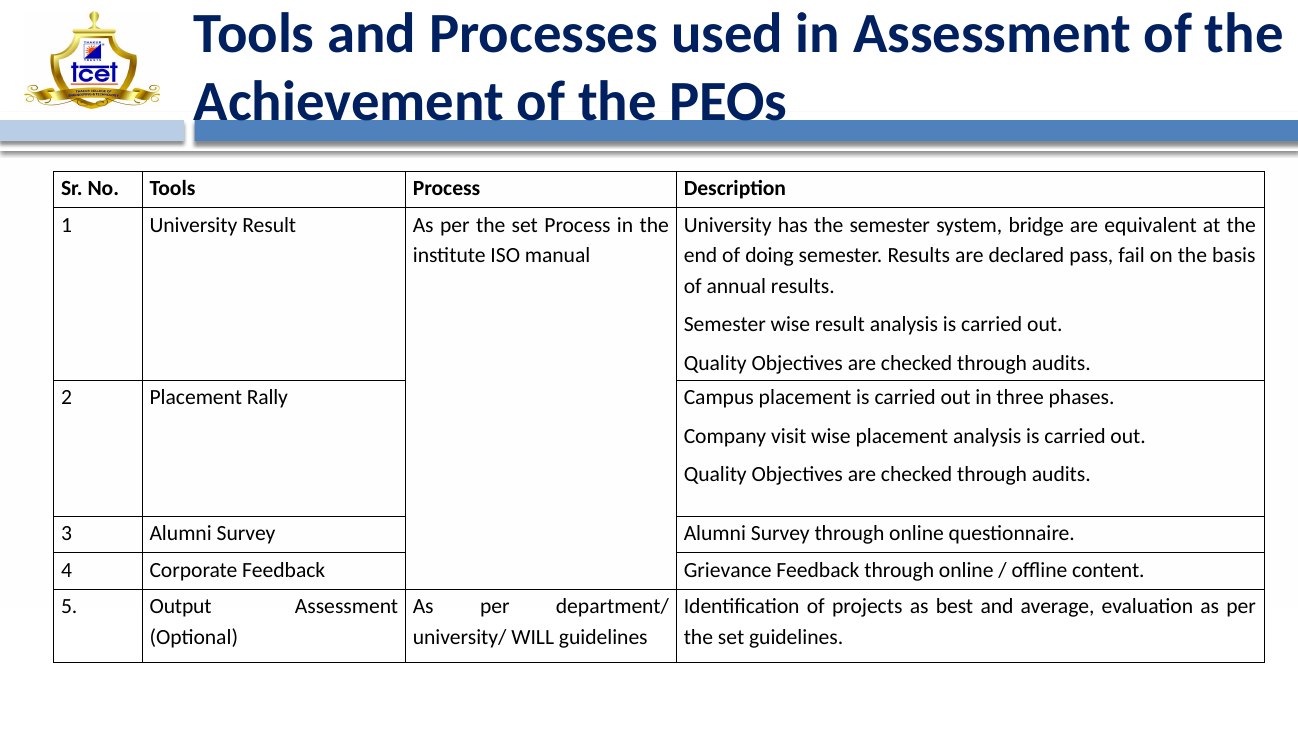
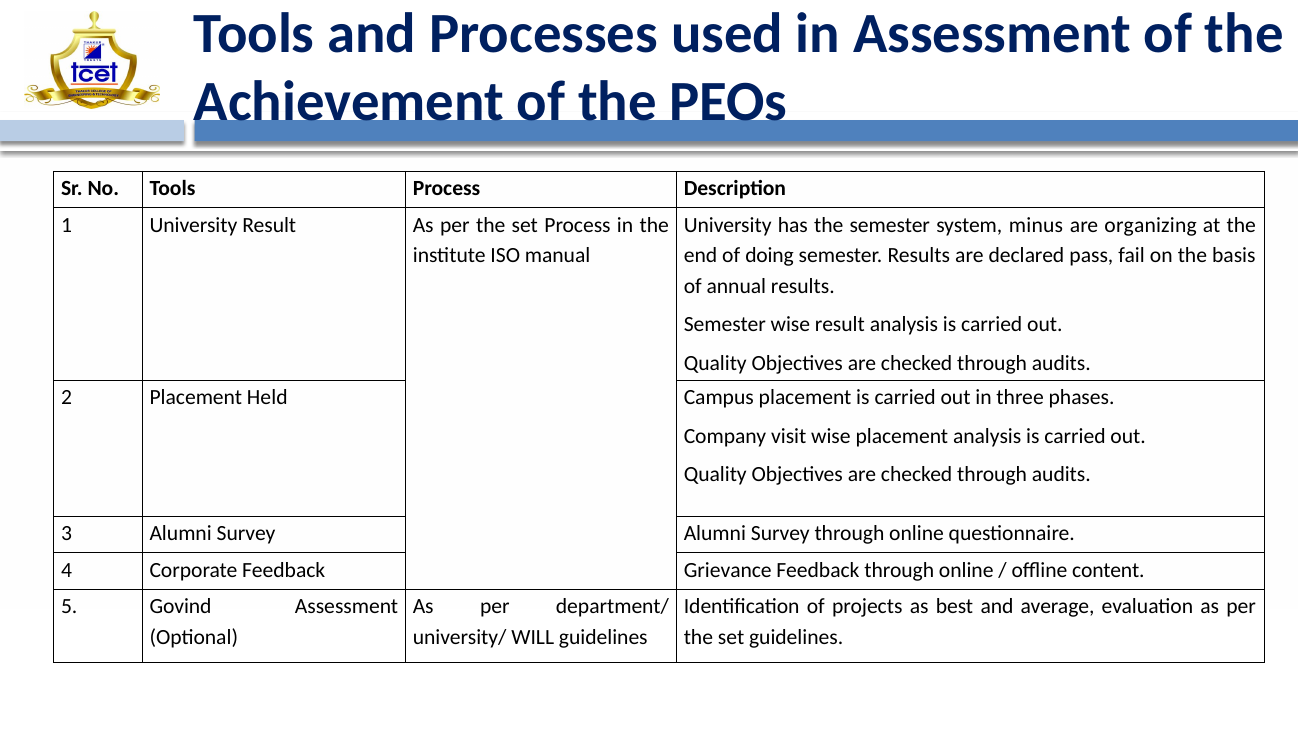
bridge: bridge -> minus
equivalent: equivalent -> organizing
Rally: Rally -> Held
Output: Output -> Govind
